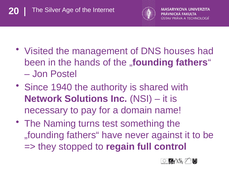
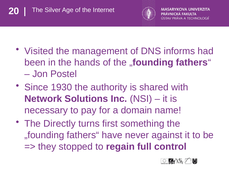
houses: houses -> informs
1940: 1940 -> 1930
Naming: Naming -> Directly
test: test -> first
